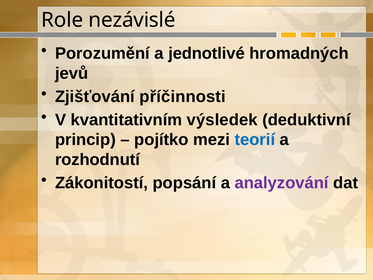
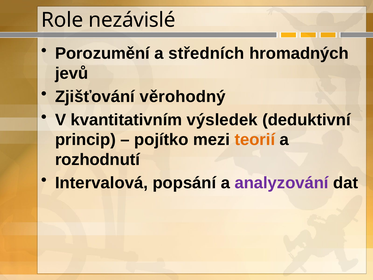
jednotlivé: jednotlivé -> středních
příčinnosti: příčinnosti -> věrohodný
teorií colour: blue -> orange
Zákonitostí: Zákonitostí -> Intervalová
